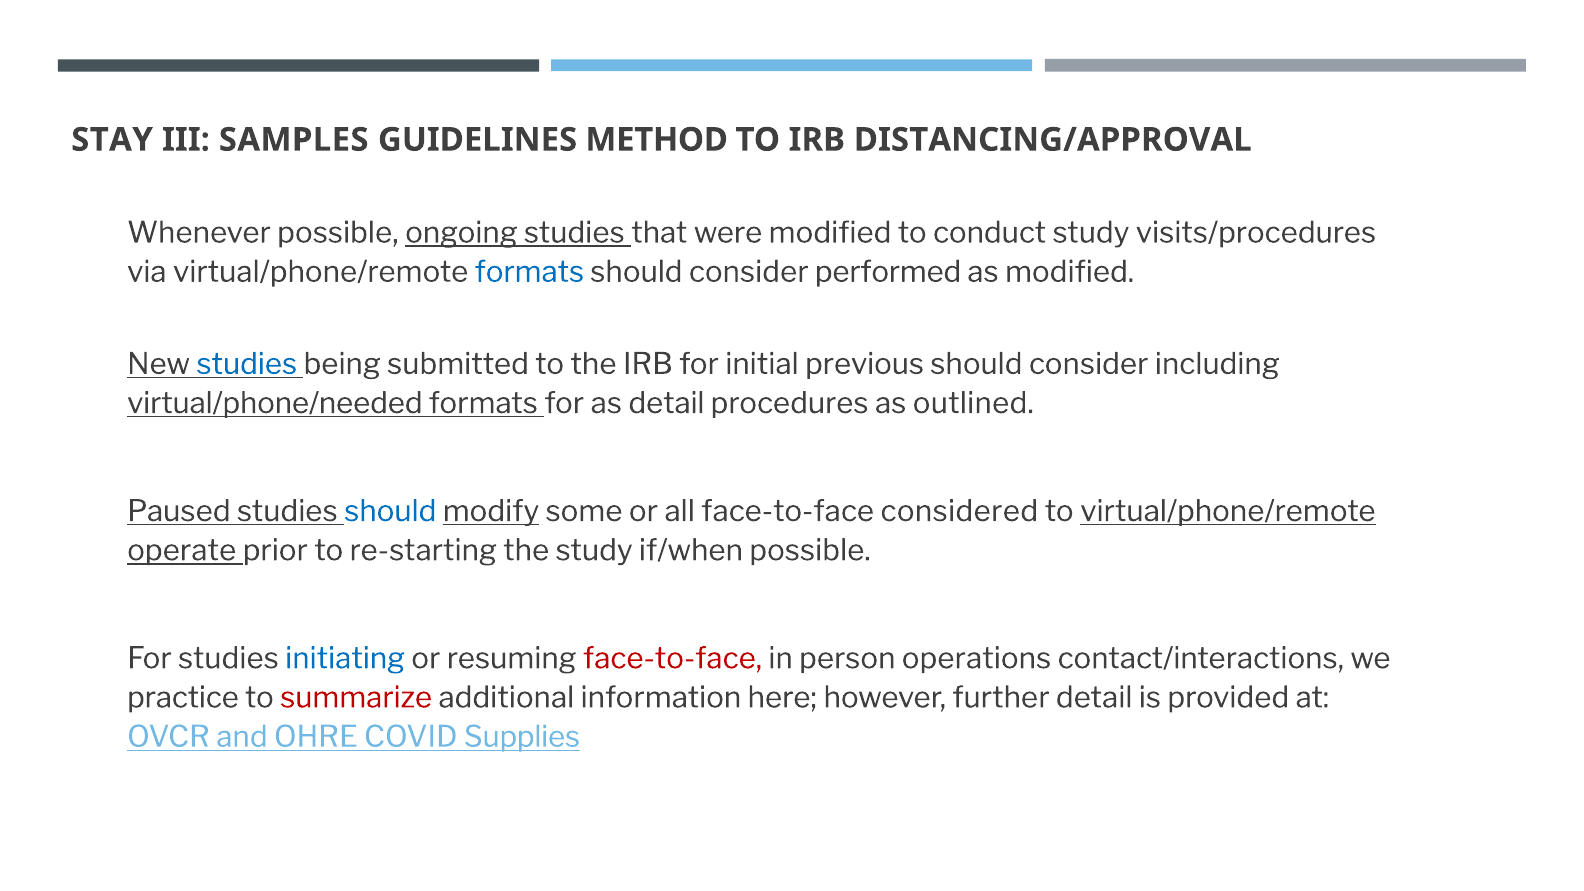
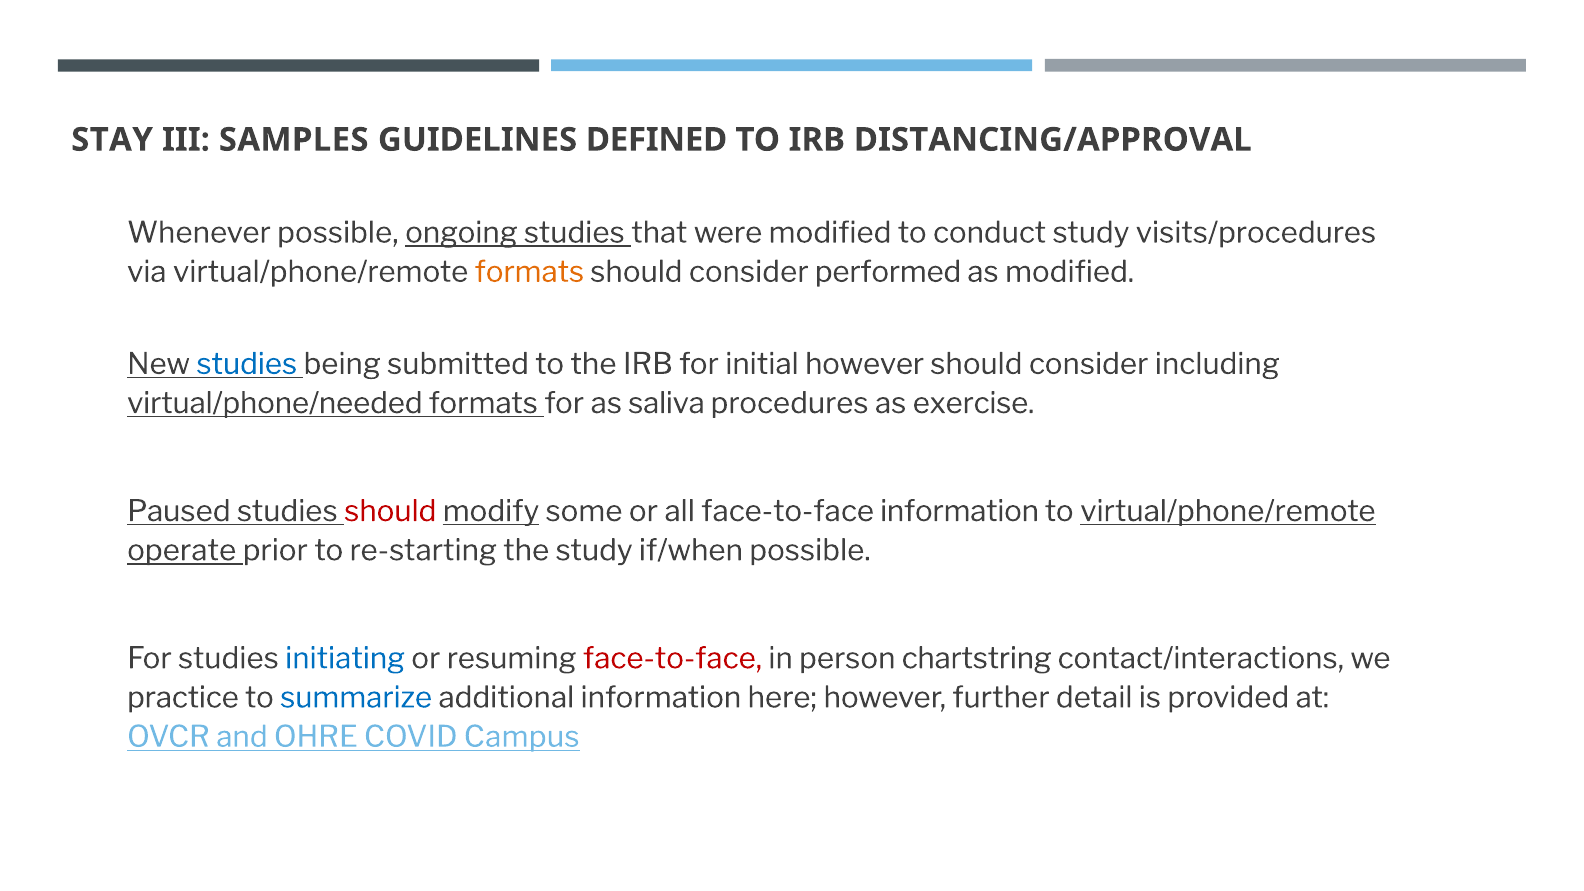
METHOD: METHOD -> DEFINED
formats at (529, 272) colour: blue -> orange
initial previous: previous -> however
as detail: detail -> saliva
outlined: outlined -> exercise
should at (390, 511) colour: blue -> red
face-to-face considered: considered -> information
operations: operations -> chartstring
summarize colour: red -> blue
Supplies: Supplies -> Campus
